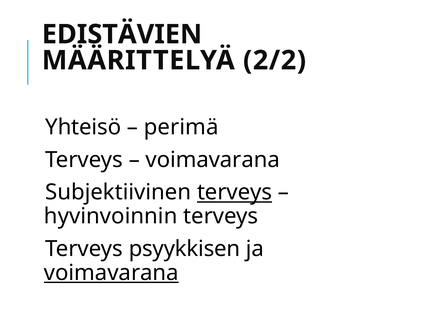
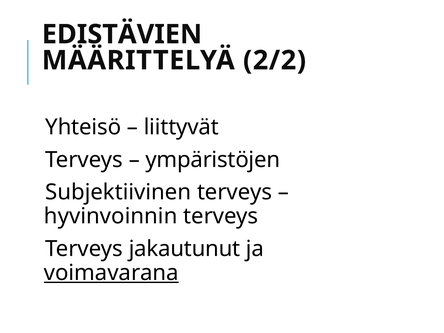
perimä: perimä -> liittyvät
voimavarana at (213, 160): voimavarana -> ympäristöjen
terveys at (235, 192) underline: present -> none
psyykkisen: psyykkisen -> jakautunut
